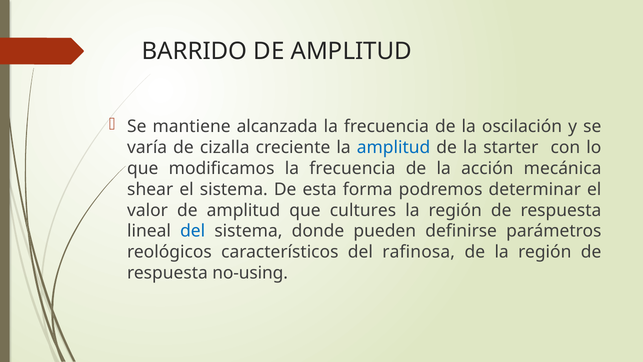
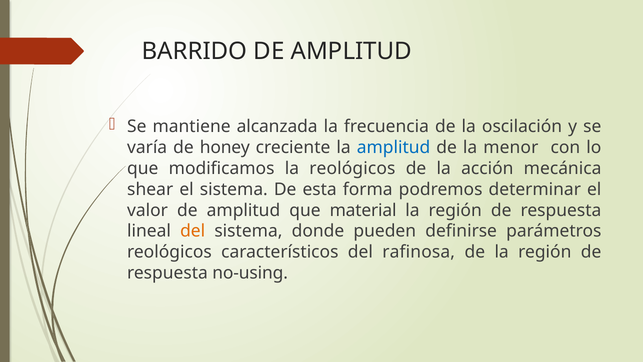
cizalla: cizalla -> honey
starter: starter -> menor
modificamos la frecuencia: frecuencia -> reológicos
cultures: cultures -> material
del at (193, 231) colour: blue -> orange
